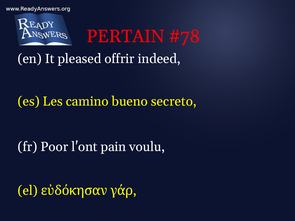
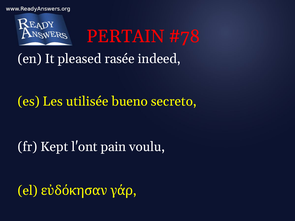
offrir: offrir -> rasée
camino: camino -> utilisée
Poor: Poor -> Kept
